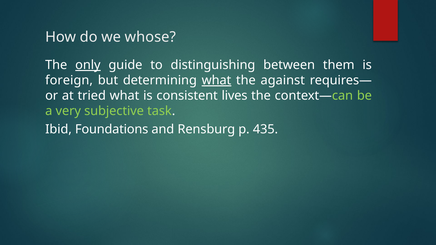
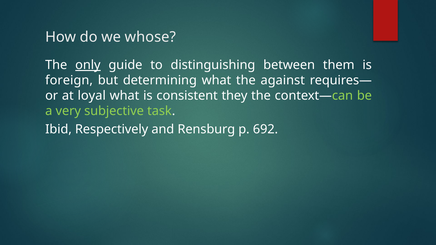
what at (216, 80) underline: present -> none
tried: tried -> loyal
lives: lives -> they
Foundations: Foundations -> Respectively
435: 435 -> 692
